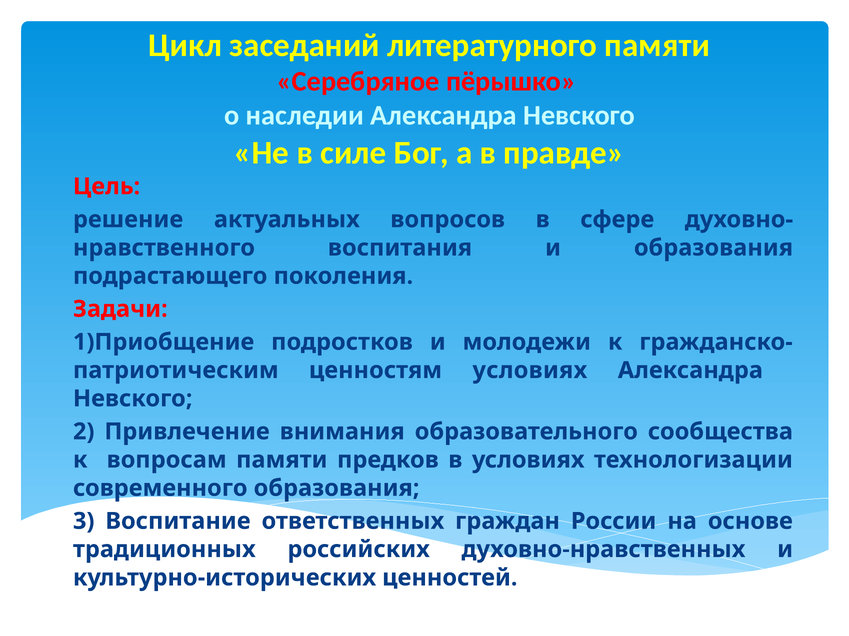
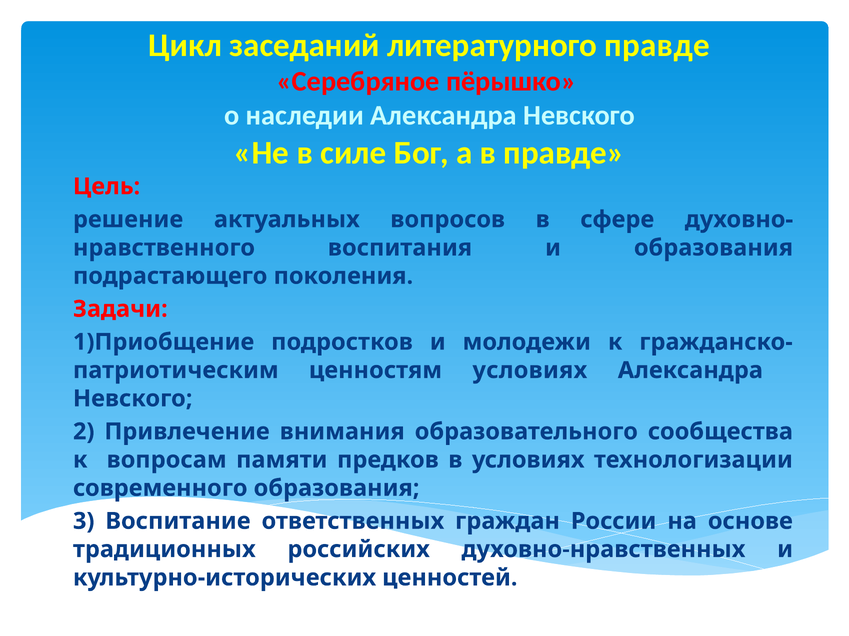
литературного памяти: памяти -> правде
